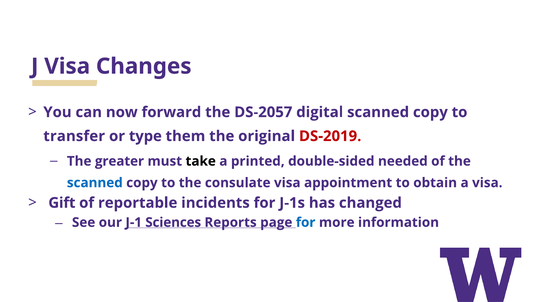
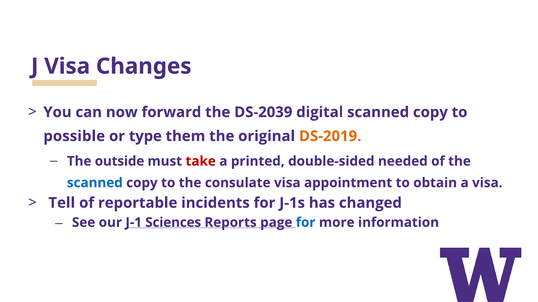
DS-2057: DS-2057 -> DS-2039
transfer: transfer -> possible
DS-2019 colour: red -> orange
greater: greater -> outside
take colour: black -> red
Gift: Gift -> Tell
